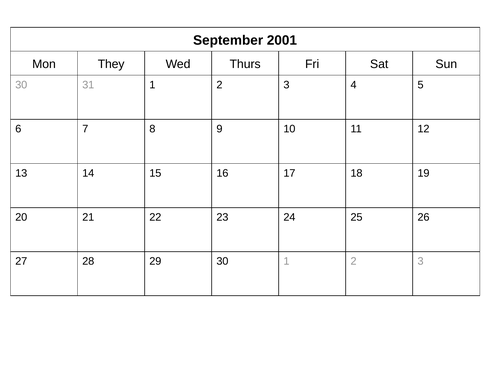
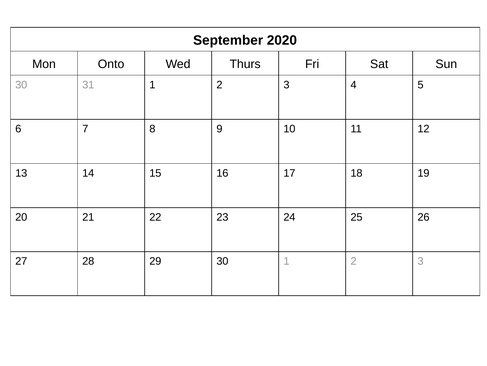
2001: 2001 -> 2020
They: They -> Onto
